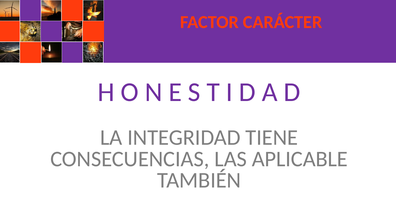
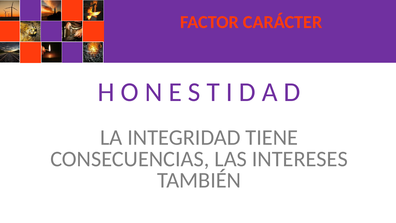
APLICABLE: APLICABLE -> INTERESES
